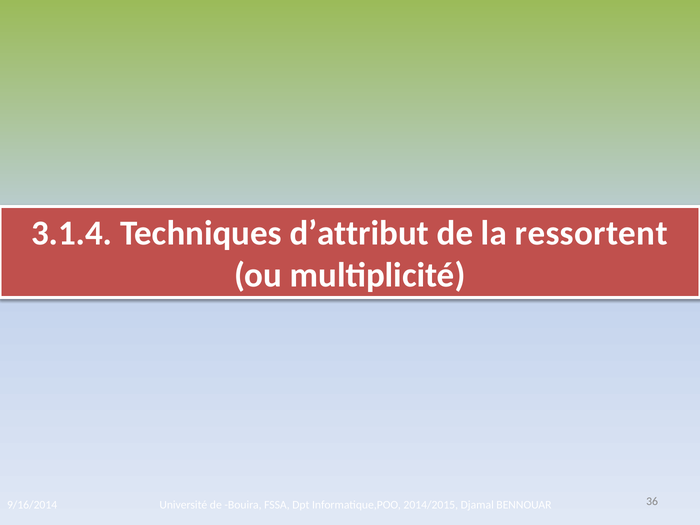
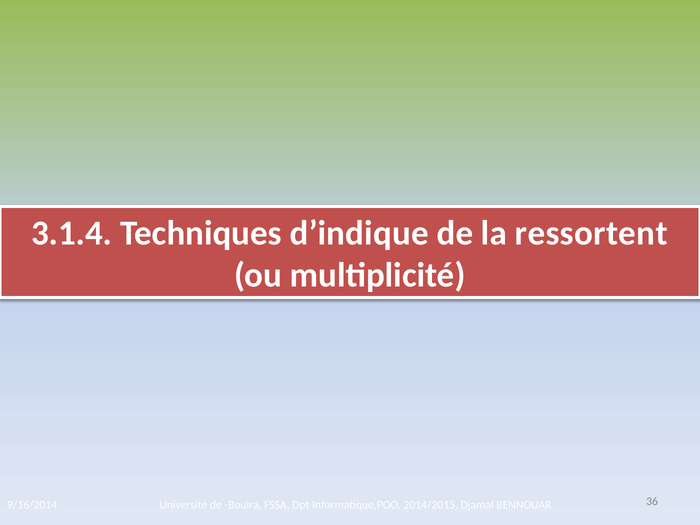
d’attribut: d’attribut -> d’indique
